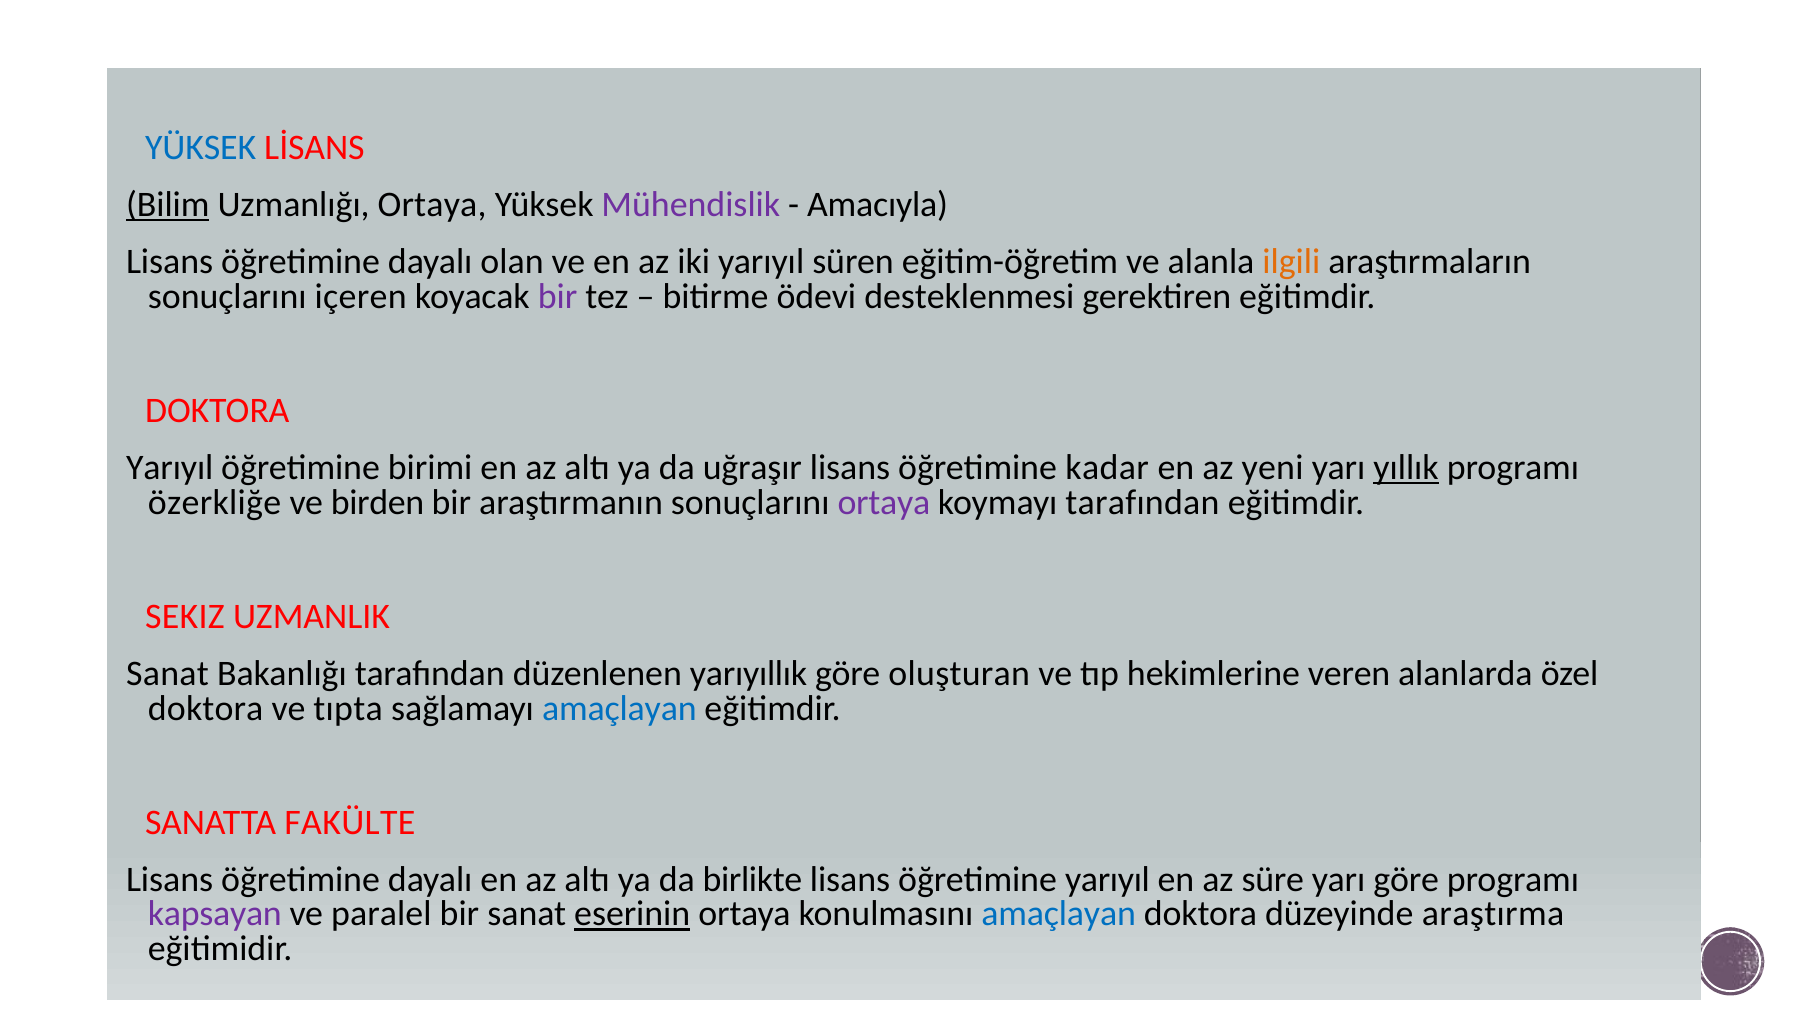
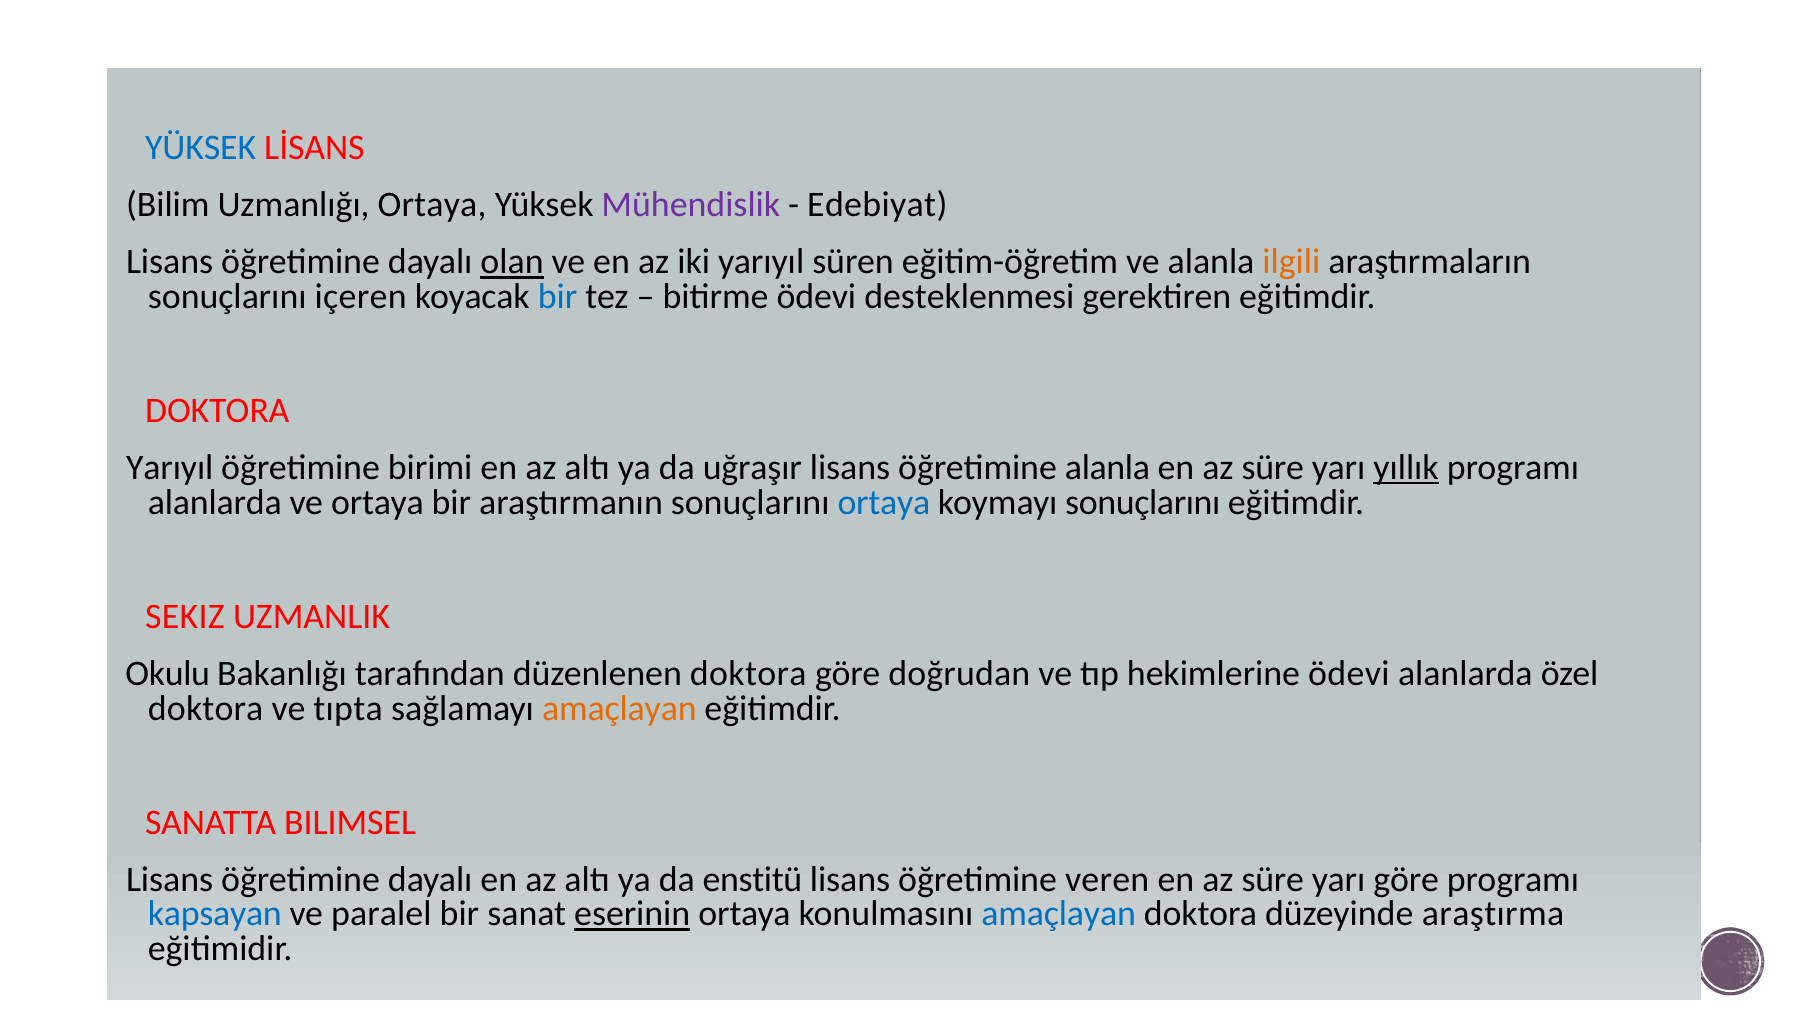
Bilim underline: present -> none
Amacıyla: Amacıyla -> Edebiyat
olan underline: none -> present
bir at (558, 296) colour: purple -> blue
öğretimine kadar: kadar -> alanla
yeni at (1273, 468): yeni -> süre
özerkliğe at (215, 502): özerkliğe -> alanlarda
ve birden: birden -> ortaya
ortaya at (884, 502) colour: purple -> blue
koymayı tarafından: tarafından -> sonuçlarını
Sanat at (167, 673): Sanat -> Okulu
düzenlenen yarıyıllık: yarıyıllık -> doktora
oluşturan: oluşturan -> doğrudan
hekimlerine veren: veren -> ödevi
amaçlayan at (619, 708) colour: blue -> orange
FAKÜLTE: FAKÜLTE -> BILIMSEL
birlikte: birlikte -> enstitü
öğretimine yarıyıl: yarıyıl -> veren
kapsayan colour: purple -> blue
